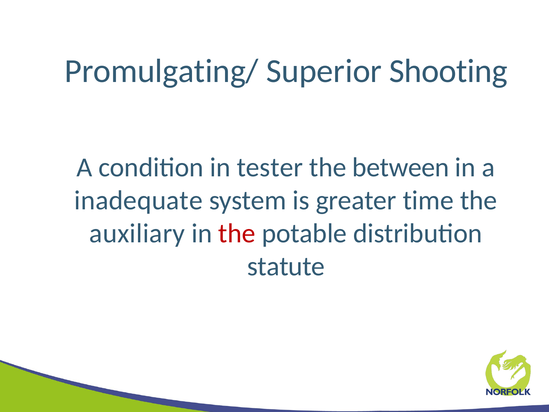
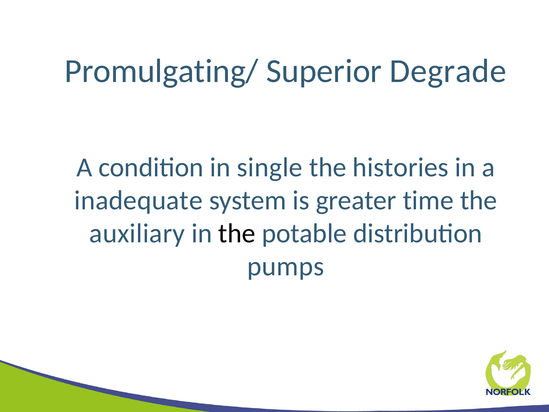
Shooting: Shooting -> Degrade
tester: tester -> single
between: between -> histories
the at (237, 233) colour: red -> black
statute: statute -> pumps
